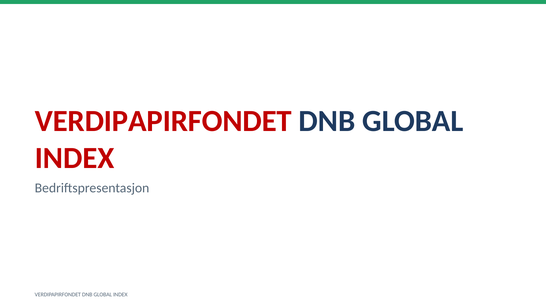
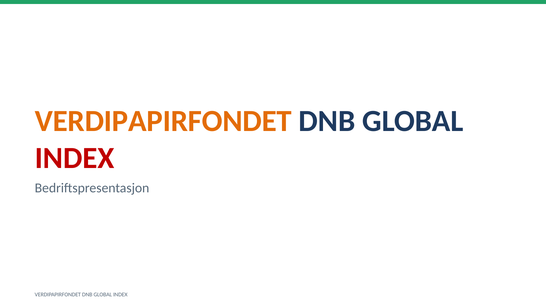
VERDIPAPIRFONDET at (163, 121) colour: red -> orange
